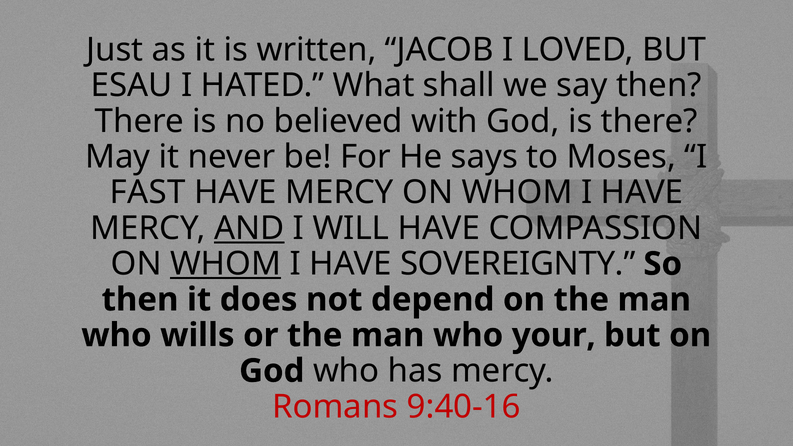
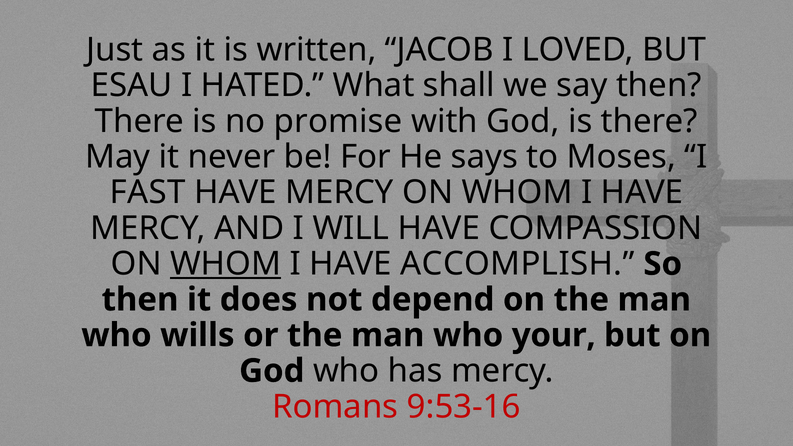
believed: believed -> promise
AND underline: present -> none
SOVEREIGNTY: SOVEREIGNTY -> ACCOMPLISH
9:40-16: 9:40-16 -> 9:53-16
